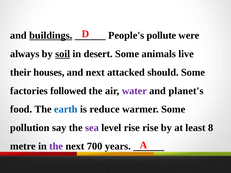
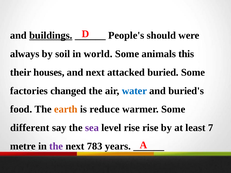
pollute: pollute -> should
soil underline: present -> none
desert: desert -> world
live: live -> this
should: should -> buried
followed: followed -> changed
water colour: purple -> blue
planet's: planet's -> buried's
earth colour: blue -> orange
pollution: pollution -> different
8: 8 -> 7
700: 700 -> 783
